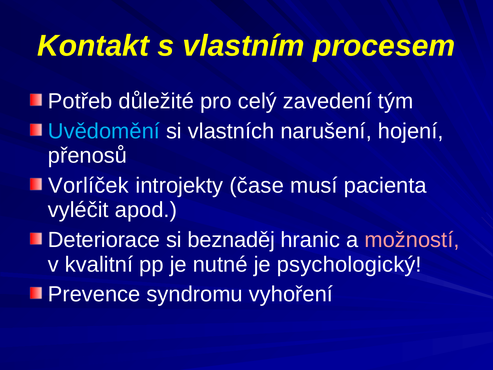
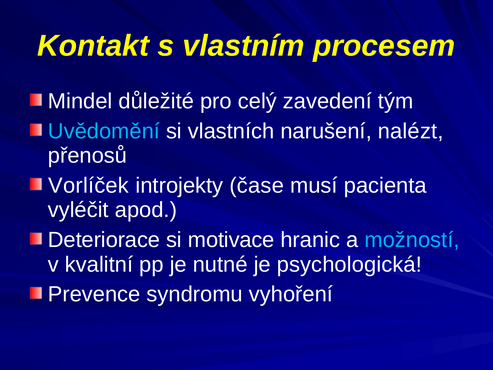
Potřeb: Potřeb -> Mindel
hojení: hojení -> nalézt
beznaděj: beznaděj -> motivace
možností colour: pink -> light blue
psychologický: psychologický -> psychologická
